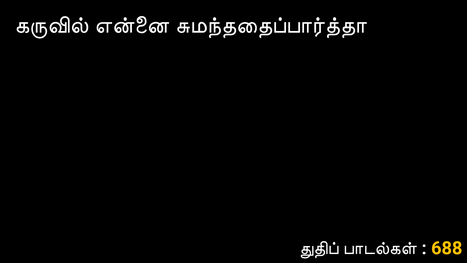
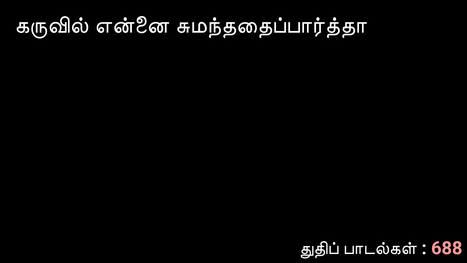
688 colour: yellow -> pink
